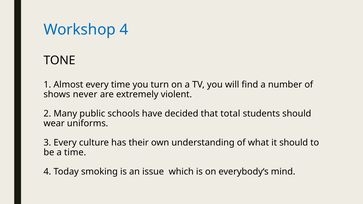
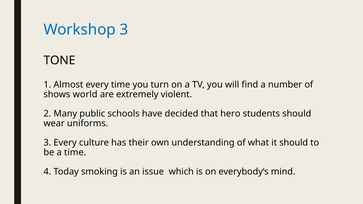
Workshop 4: 4 -> 3
never: never -> world
total: total -> hero
